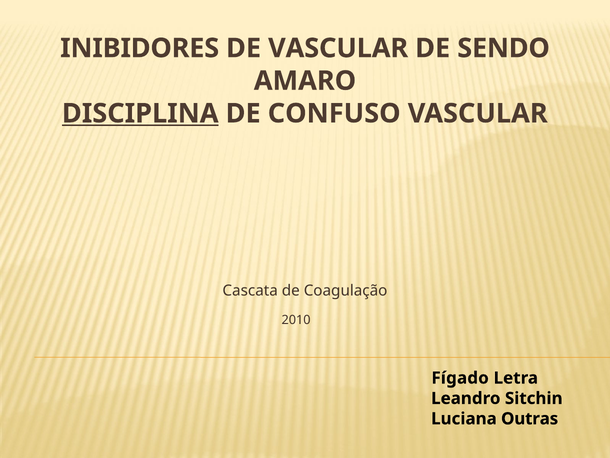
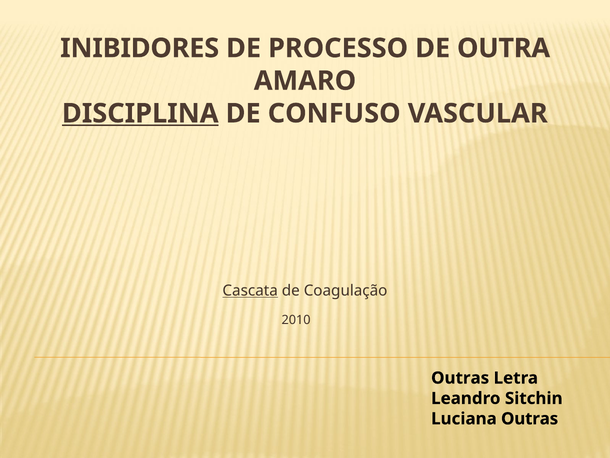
DE VASCULAR: VASCULAR -> PROCESSO
SENDO: SENDO -> OUTRA
Cascata underline: none -> present
Fígado at (460, 378): Fígado -> Outras
